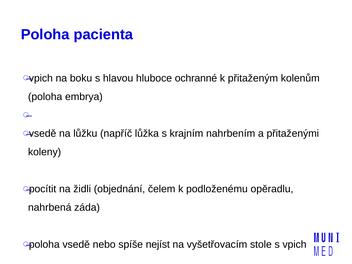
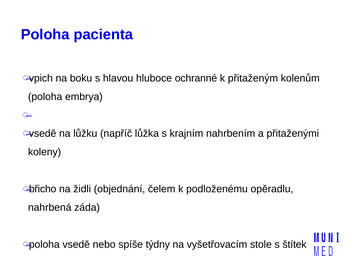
pocítit: pocítit -> břicho
nejíst: nejíst -> týdny
s vpich: vpich -> štítek
